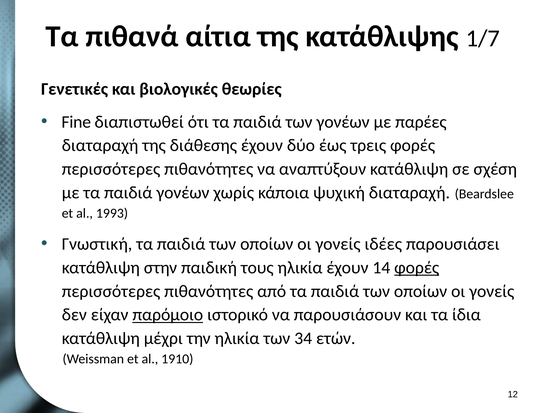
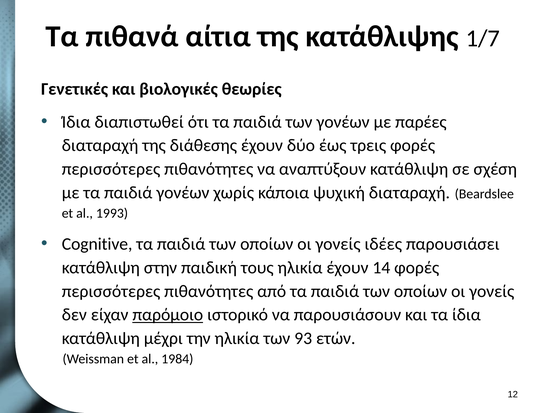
Fine at (76, 122): Fine -> Ίδια
Γνωστική: Γνωστική -> Cognitive
φορές at (417, 268) underline: present -> none
34: 34 -> 93
1910: 1910 -> 1984
